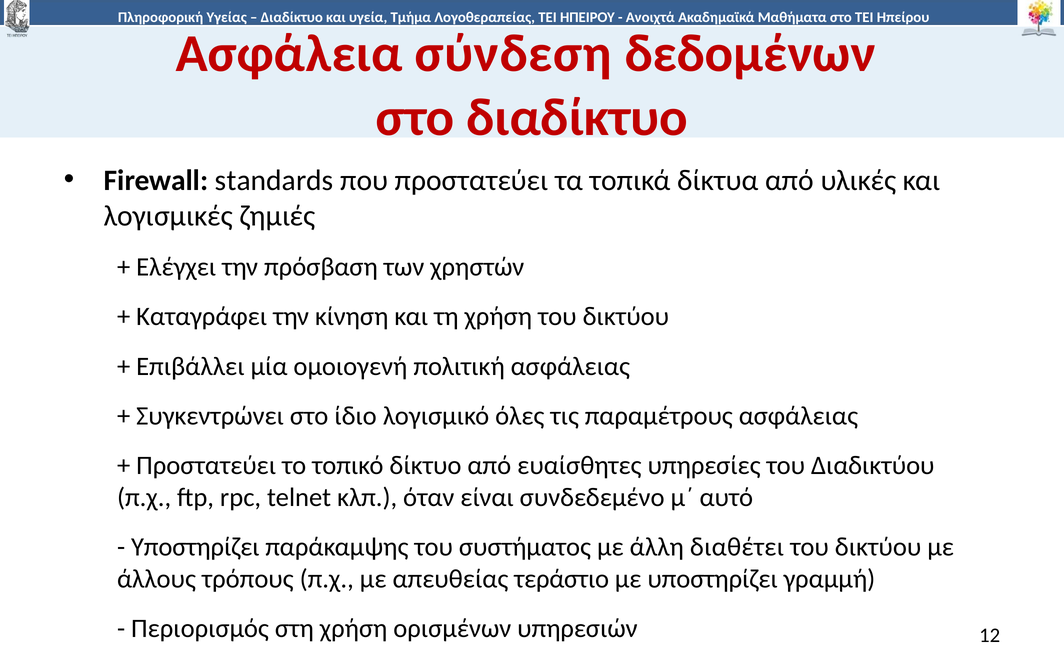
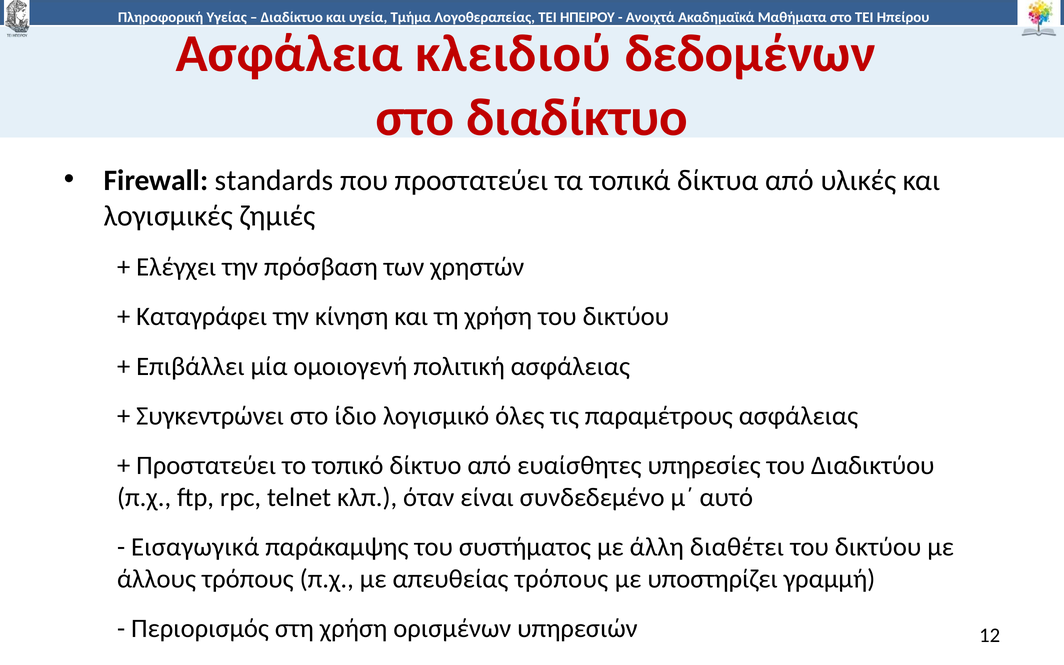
σύνδεση: σύνδεση -> κλειδιού
Υποστηρίζει at (195, 547): Υποστηρίζει -> Εισαγωγικά
απευθείας τεράστιο: τεράστιο -> τρόπους
